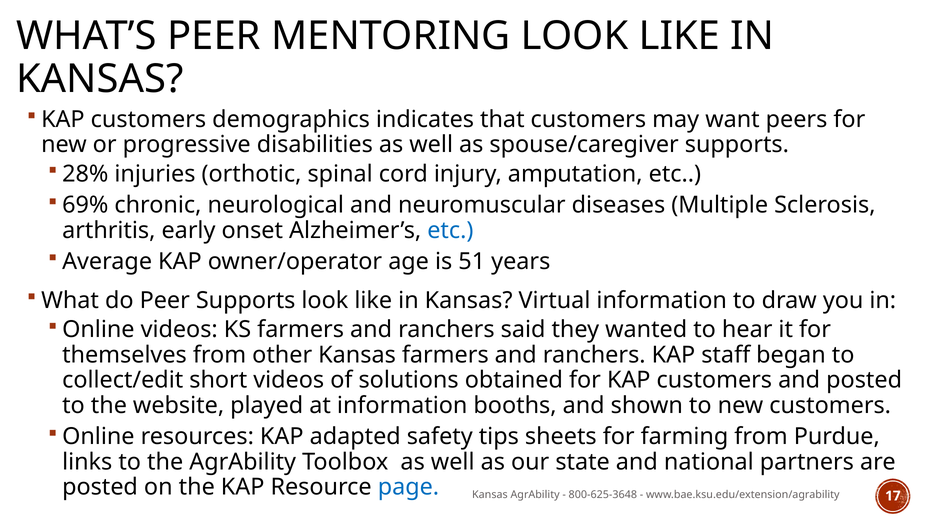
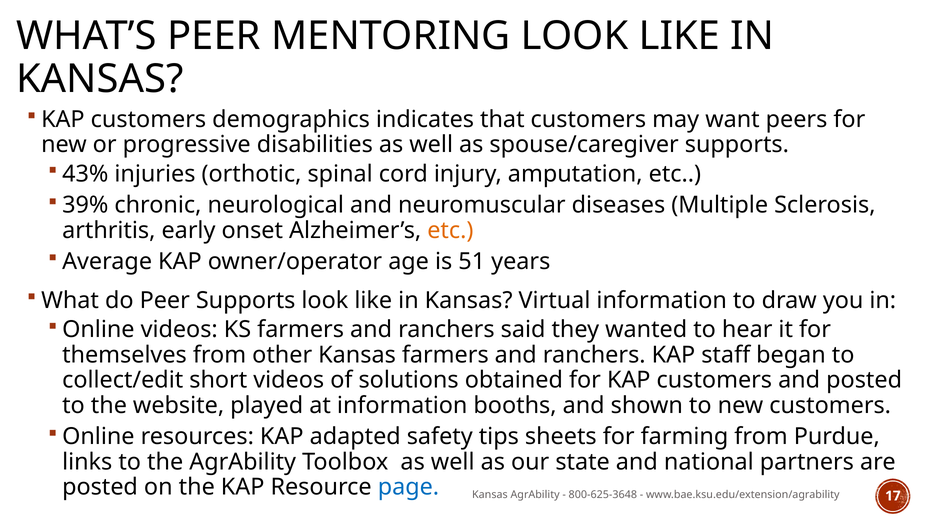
28%: 28% -> 43%
69%: 69% -> 39%
etc at (450, 230) colour: blue -> orange
